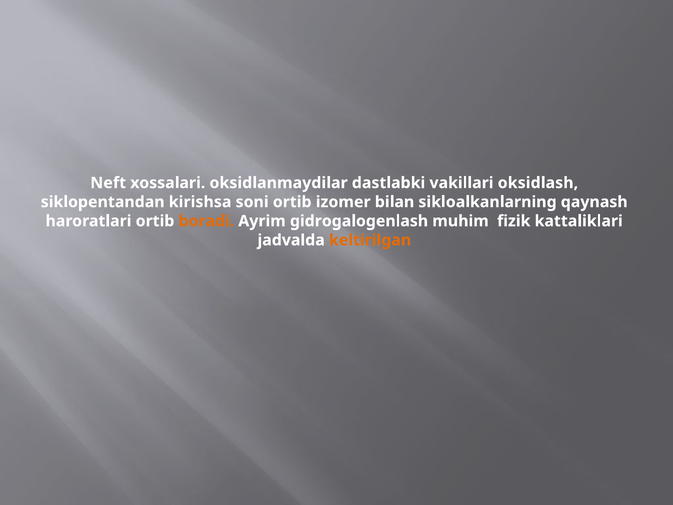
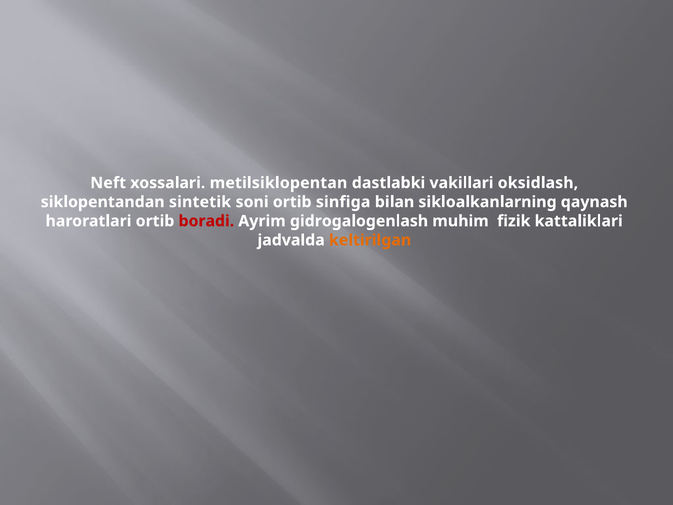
oksidlanmaydilar: oksidlanmaydilar -> metilsiklopentan
kirishsa: kirishsa -> sintetik
izomer: izomer -> sinfiga
boradi colour: orange -> red
